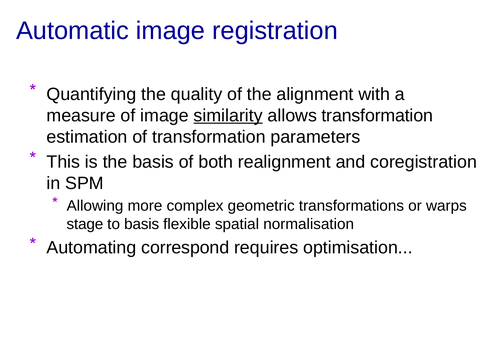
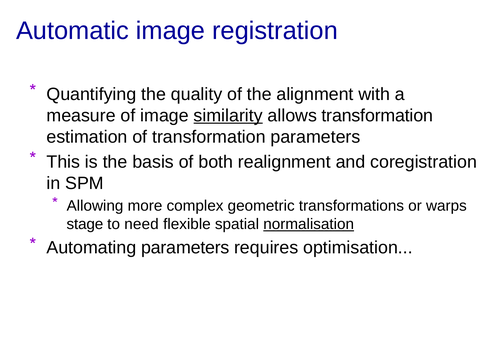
to basis: basis -> need
normalisation underline: none -> present
Automating correspond: correspond -> parameters
